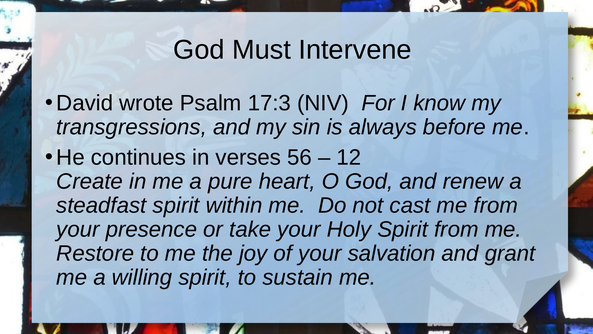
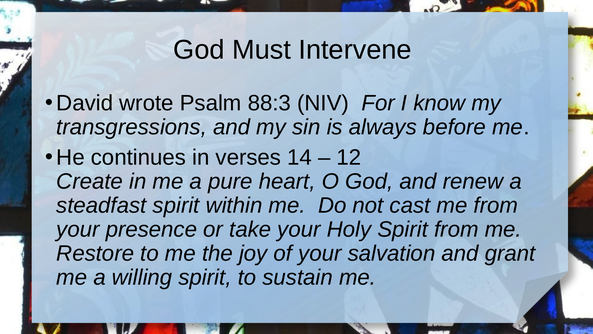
17:3: 17:3 -> 88:3
56: 56 -> 14
